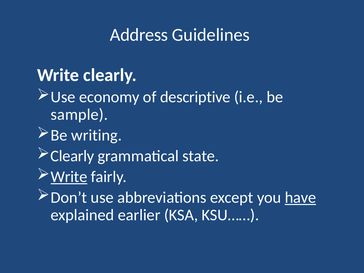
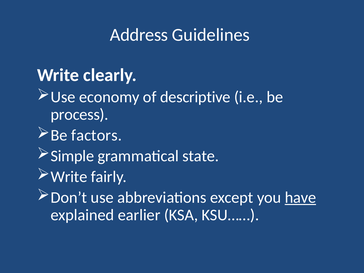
sample: sample -> process
writing: writing -> factors
Clearly at (72, 156): Clearly -> Simple
Write at (69, 177) underline: present -> none
